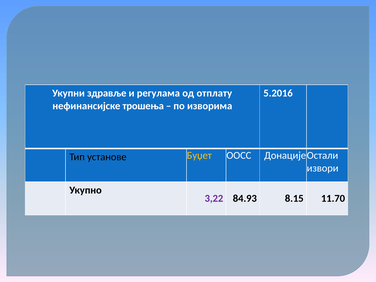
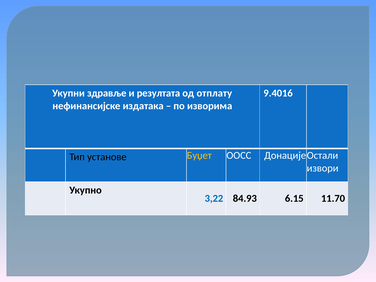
регулама: регулама -> резултата
5.2016: 5.2016 -> 9.4016
трошења: трошења -> издатака
3,22 colour: purple -> blue
8.15: 8.15 -> 6.15
